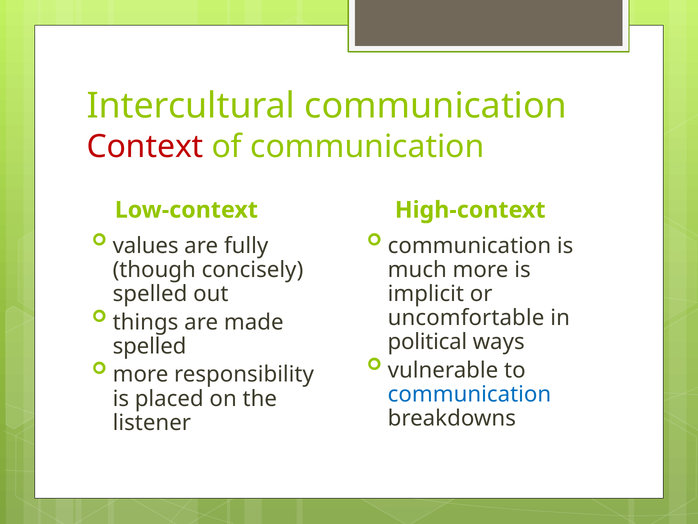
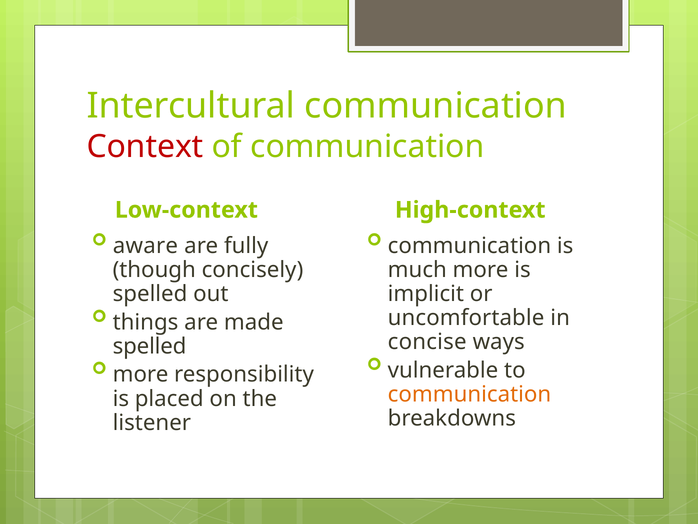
values: values -> aware
political: political -> concise
communication at (469, 394) colour: blue -> orange
